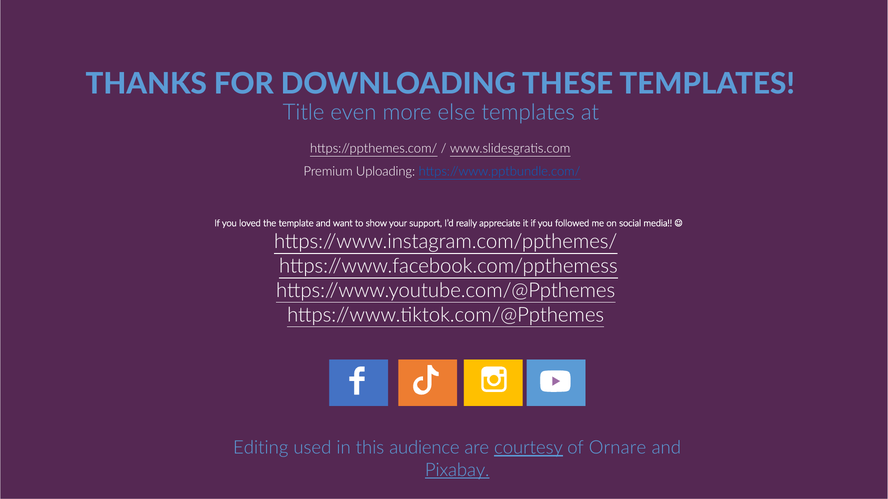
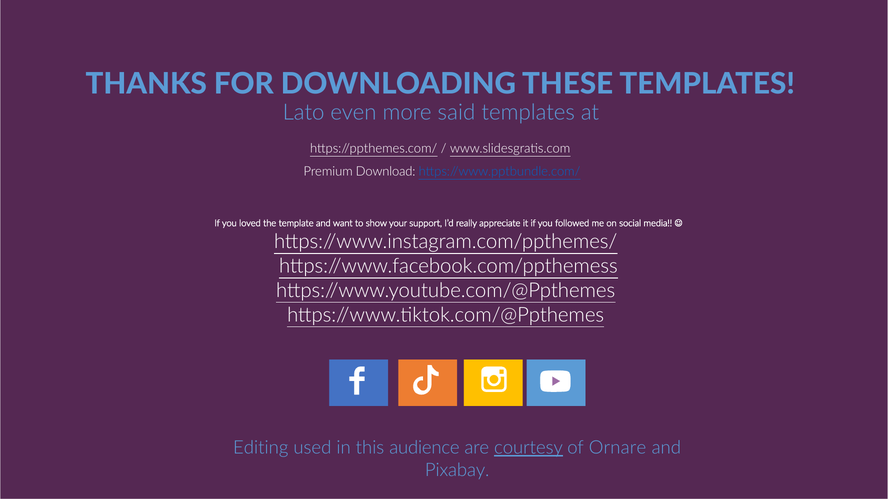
Title: Title -> Lato
else: else -> said
Uploading: Uploading -> Download
Pixabay underline: present -> none
